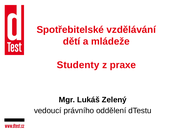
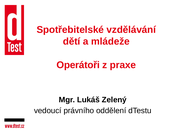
Studenty: Studenty -> Operátoři
